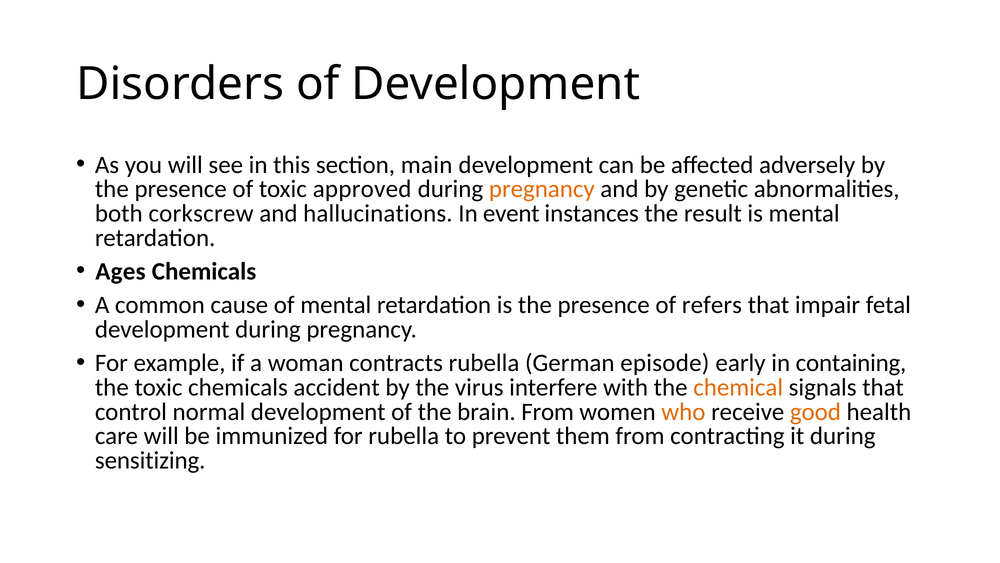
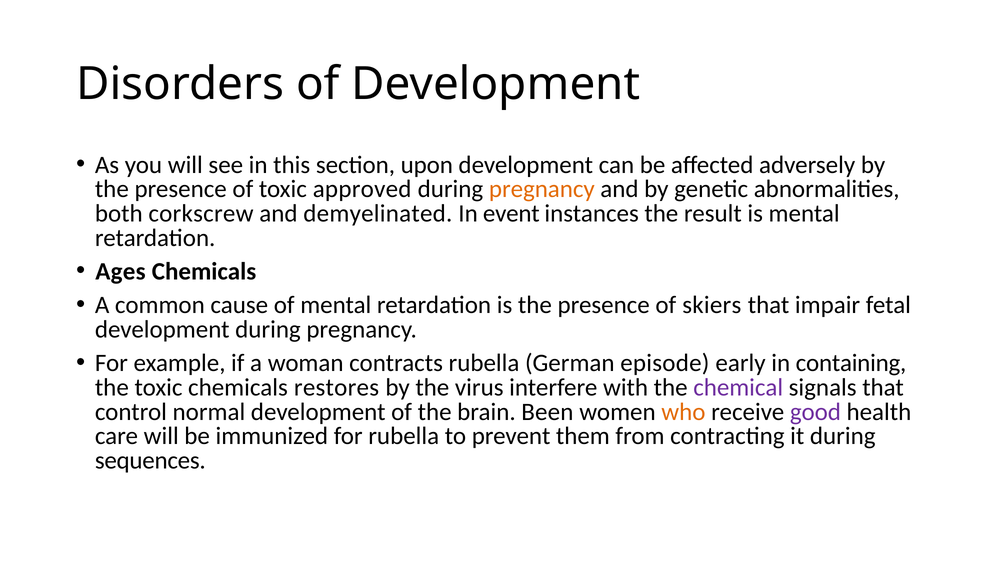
main: main -> upon
hallucinations: hallucinations -> demyelinated
refers: refers -> skiers
accident: accident -> restores
chemical colour: orange -> purple
brain From: From -> Been
good colour: orange -> purple
sensitizing: sensitizing -> sequences
